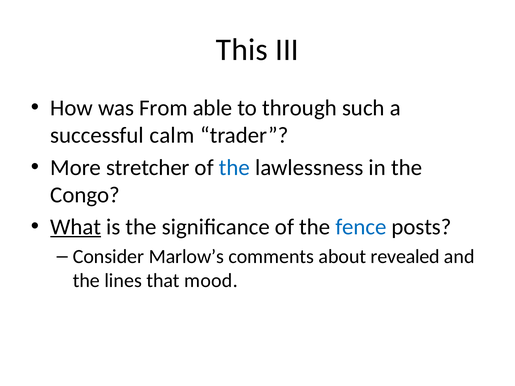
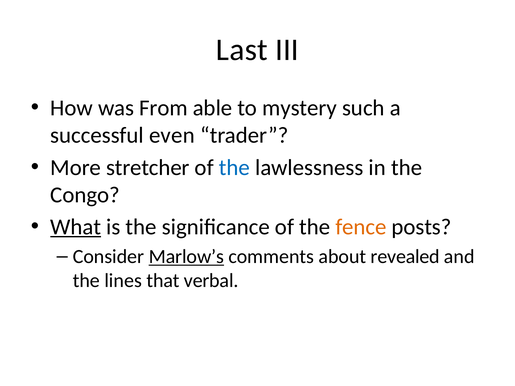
This: This -> Last
through: through -> mystery
calm: calm -> even
fence colour: blue -> orange
Marlow’s underline: none -> present
mood: mood -> verbal
